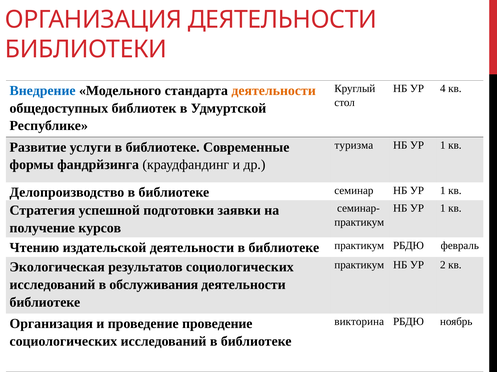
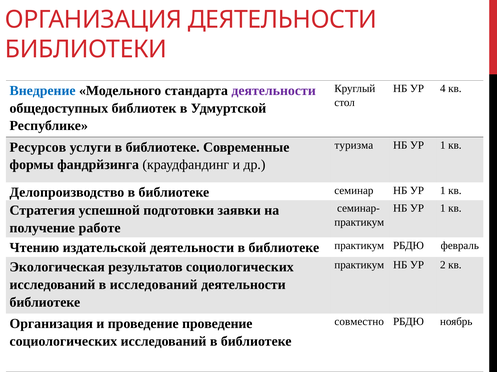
деятельности at (274, 91) colour: orange -> purple
Развитие: Развитие -> Ресурсов
курсов: курсов -> работе
в обслуживания: обслуживания -> исследований
викторина: викторина -> совместно
